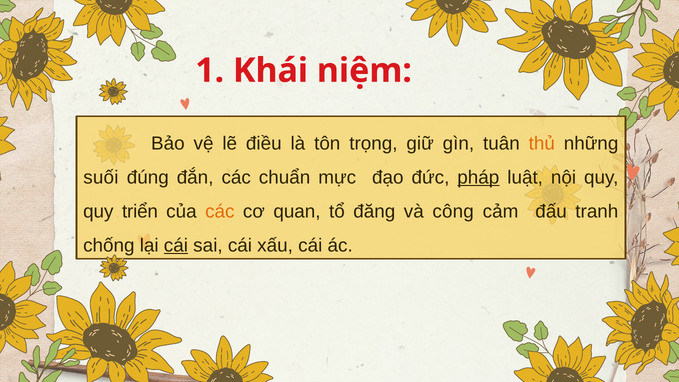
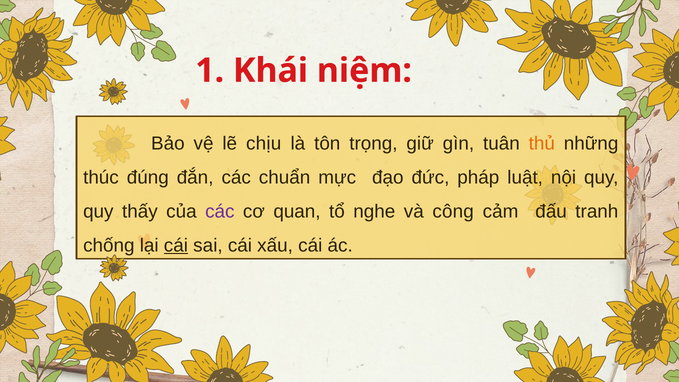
điều: điều -> chịu
suối: suối -> thúc
pháp underline: present -> none
triển: triển -> thấy
các at (220, 211) colour: orange -> purple
đăng: đăng -> nghe
